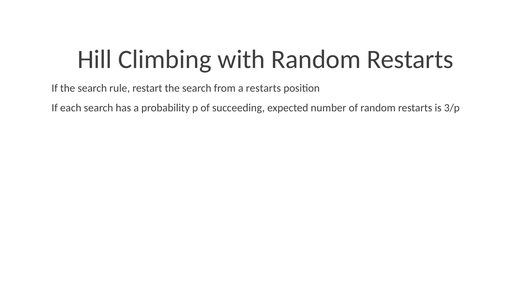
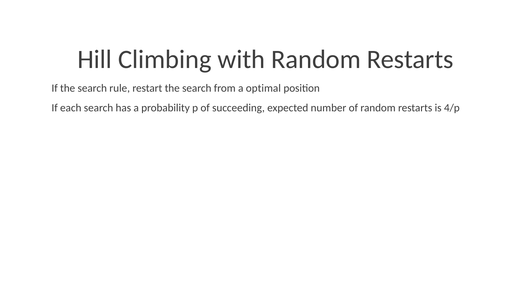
a restarts: restarts -> optimal
3/p: 3/p -> 4/p
